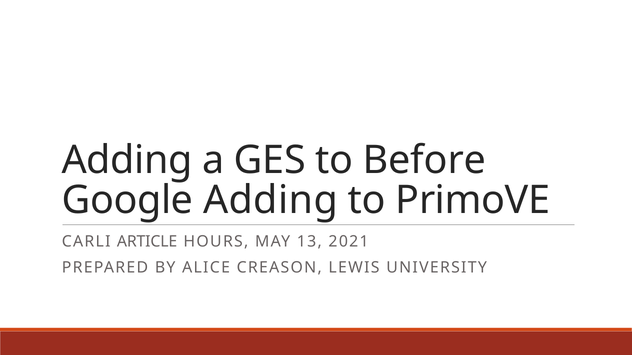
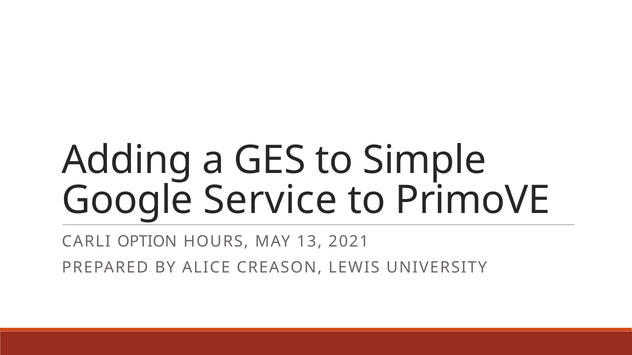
Before: Before -> Simple
Google Adding: Adding -> Service
ARTICLE: ARTICLE -> OPTION
